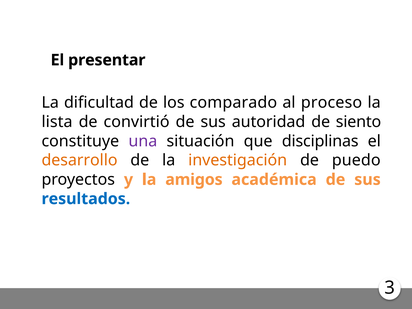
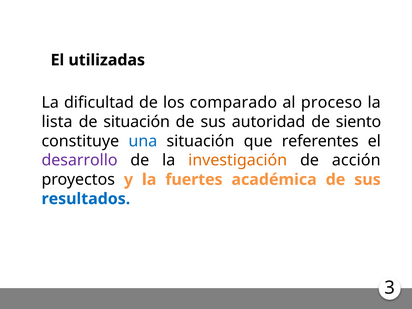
presentar: presentar -> utilizadas
de convirtió: convirtió -> situación
una colour: purple -> blue
disciplinas: disciplinas -> referentes
desarrollo colour: orange -> purple
puedo: puedo -> acción
amigos: amigos -> fuertes
